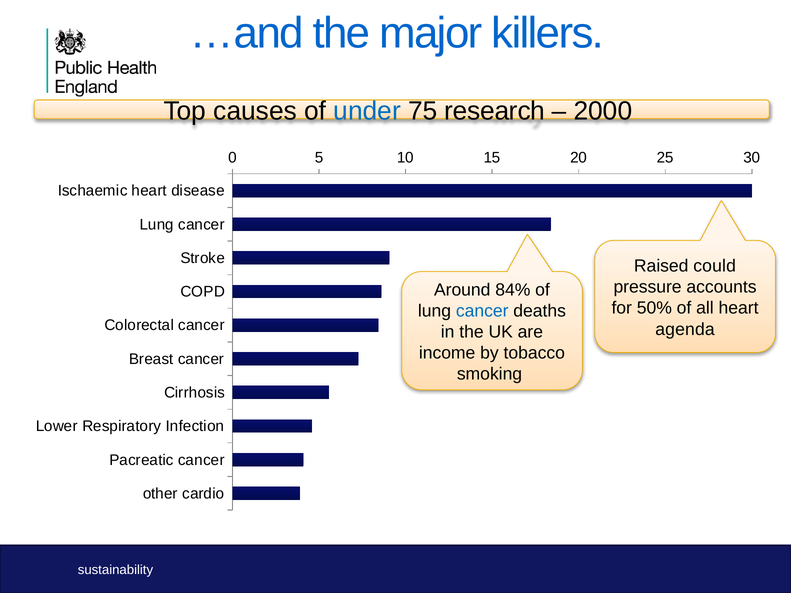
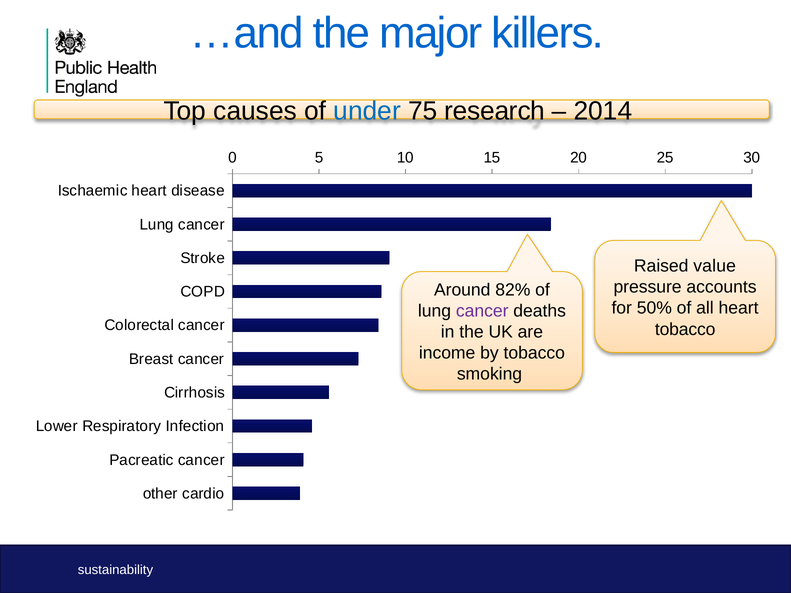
2000: 2000 -> 2014
could: could -> value
84%: 84% -> 82%
cancer at (482, 311) colour: blue -> purple
agenda at (685, 329): agenda -> tobacco
